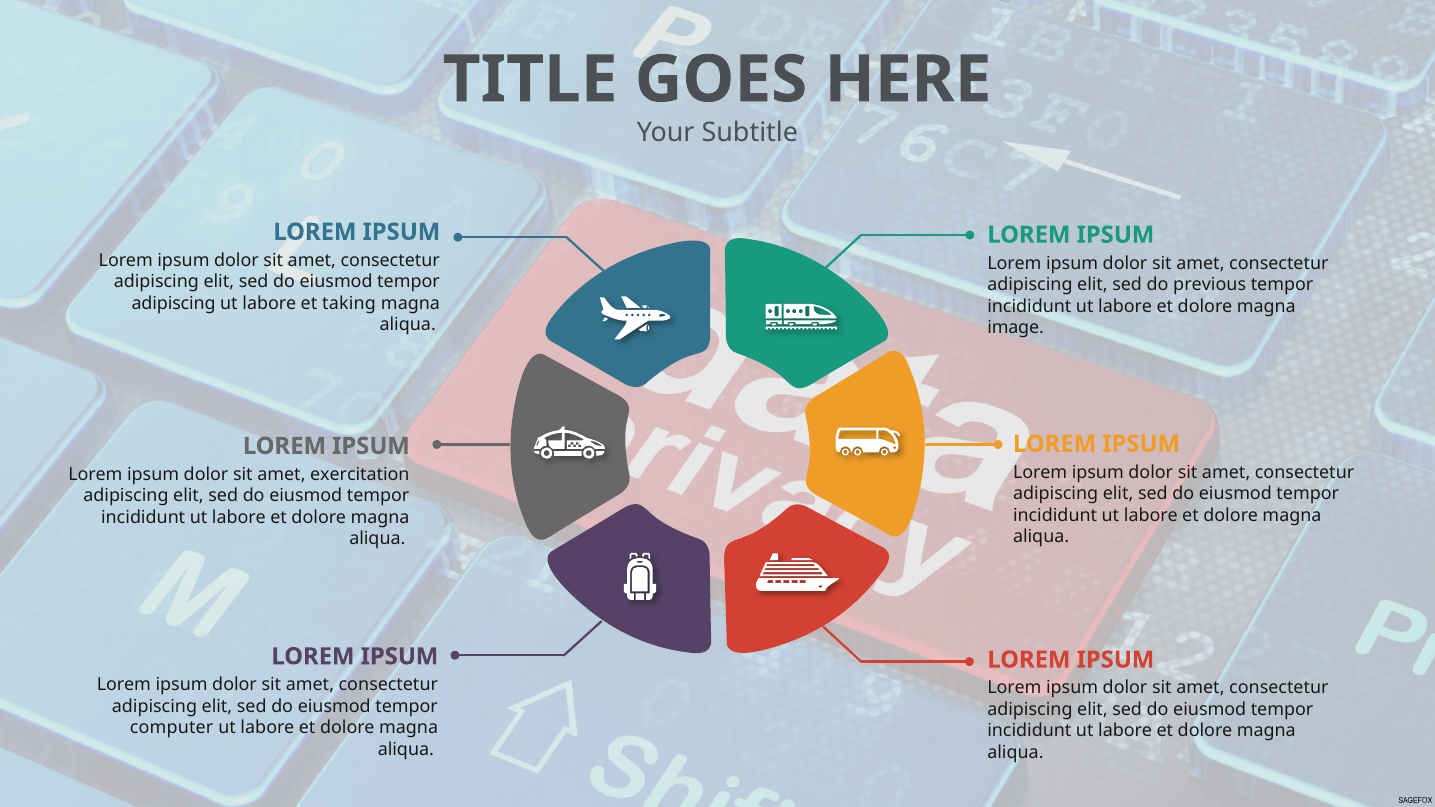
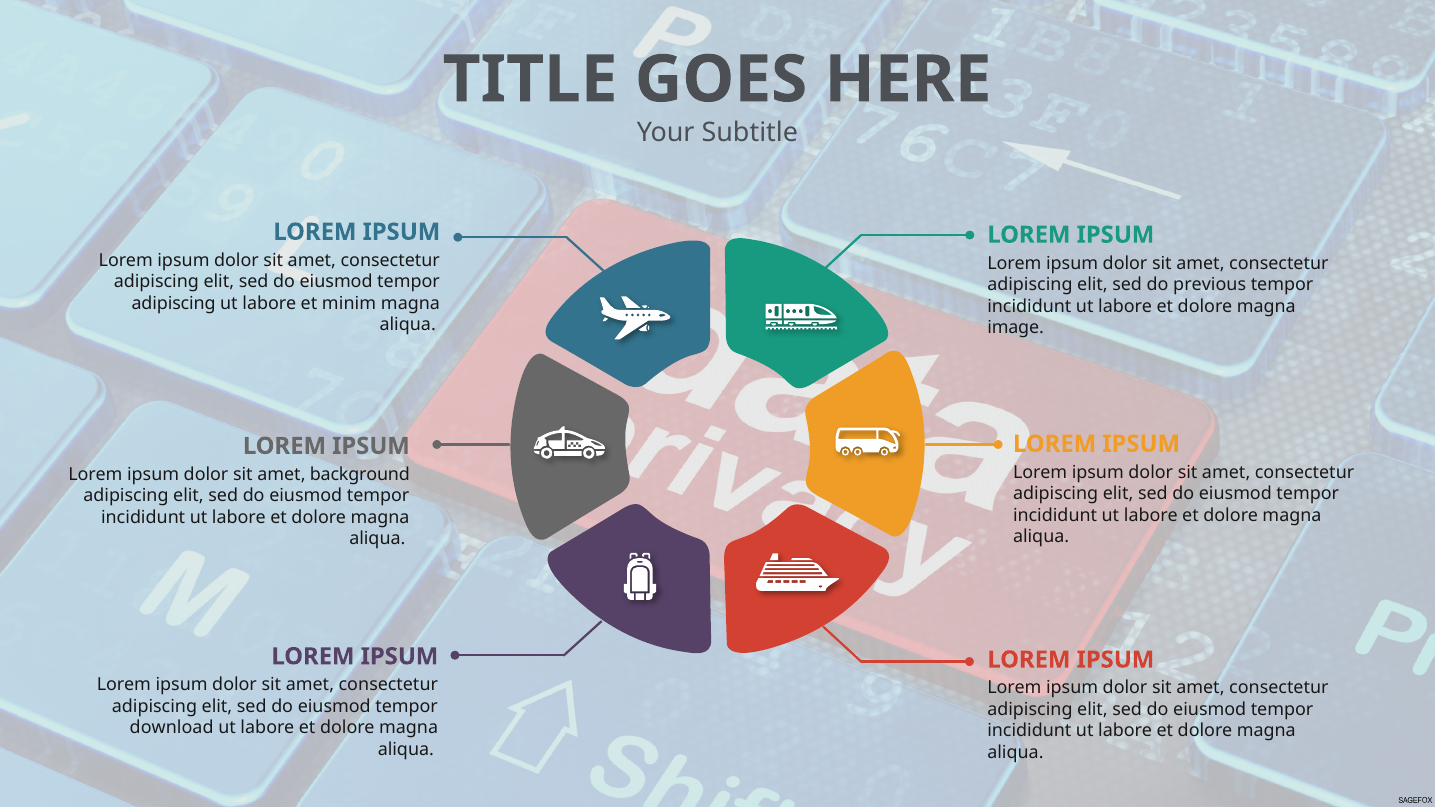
taking: taking -> minim
exercitation: exercitation -> background
computer: computer -> download
